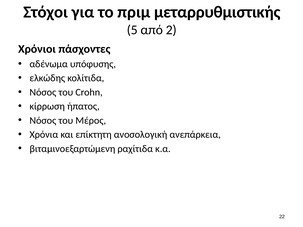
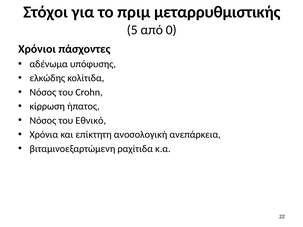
2: 2 -> 0
Μέρος: Μέρος -> Εθνικό
